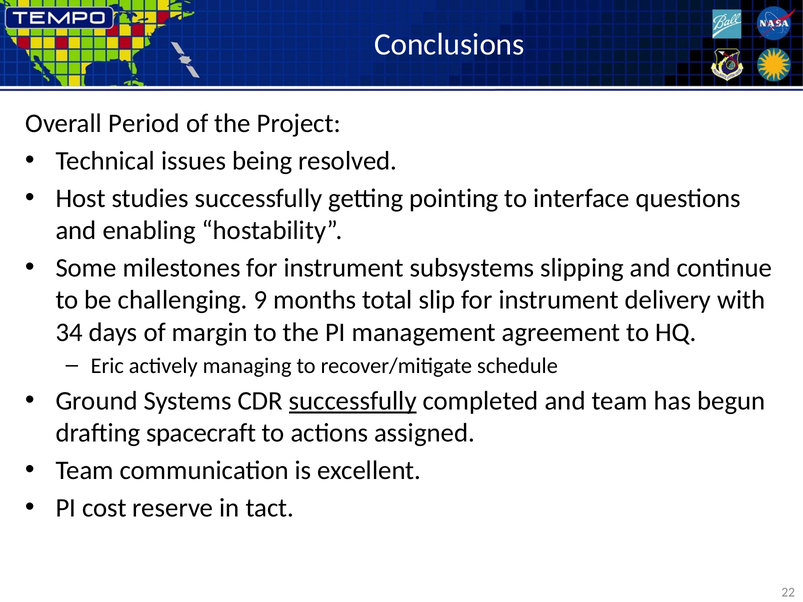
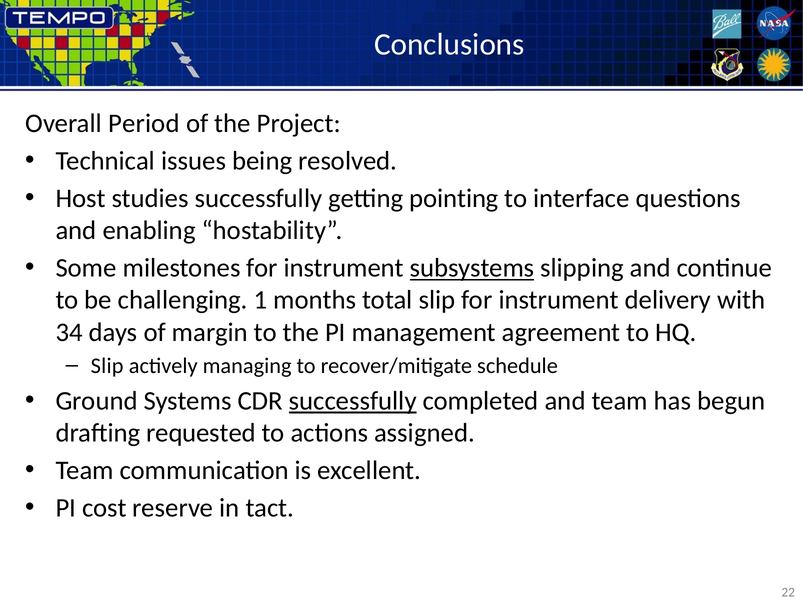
subsystems underline: none -> present
9: 9 -> 1
Eric at (107, 366): Eric -> Slip
spacecraft: spacecraft -> requested
